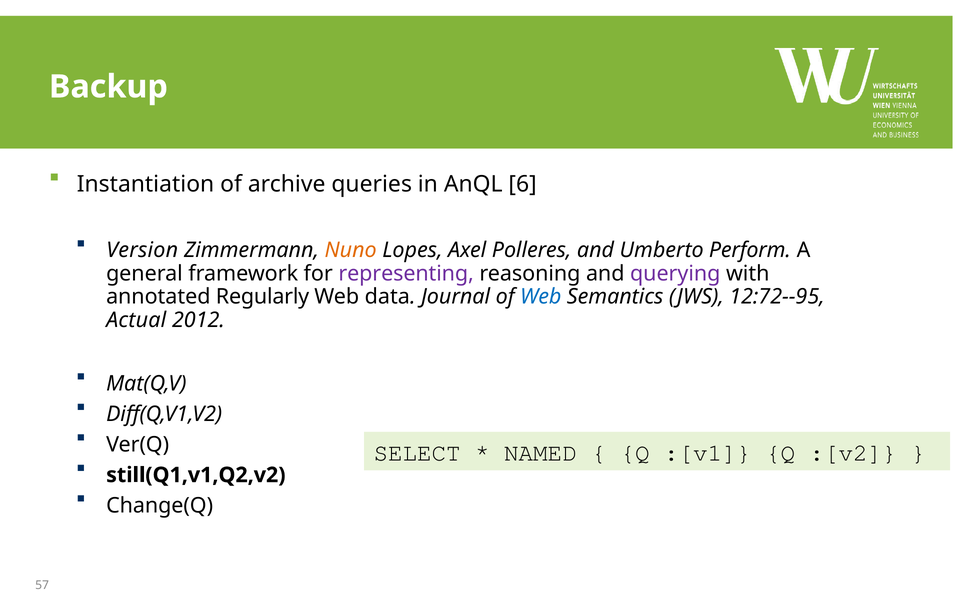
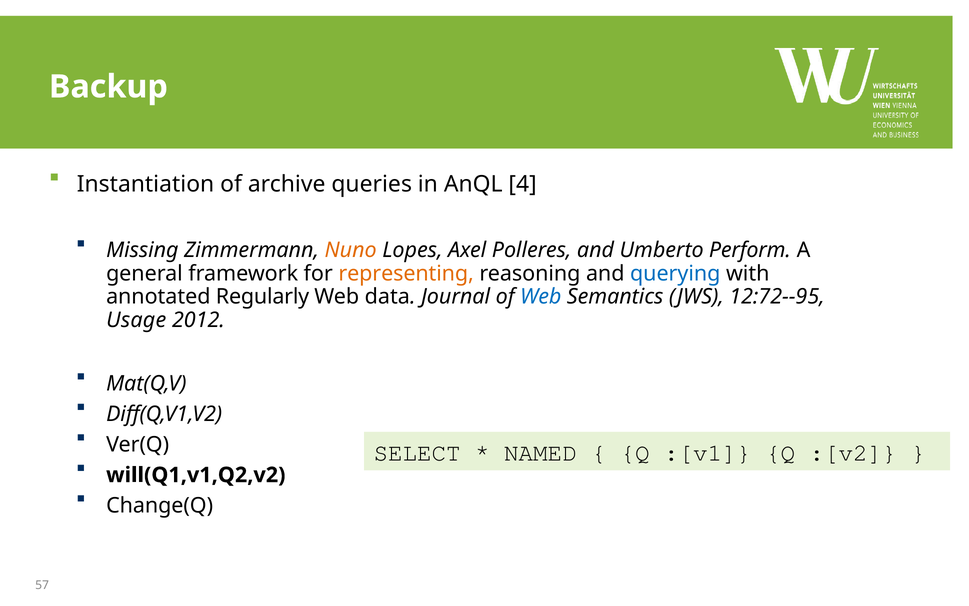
6: 6 -> 4
Version: Version -> Missing
representing colour: purple -> orange
querying colour: purple -> blue
Actual: Actual -> Usage
still(Q1,v1,Q2,v2: still(Q1,v1,Q2,v2 -> will(Q1,v1,Q2,v2
